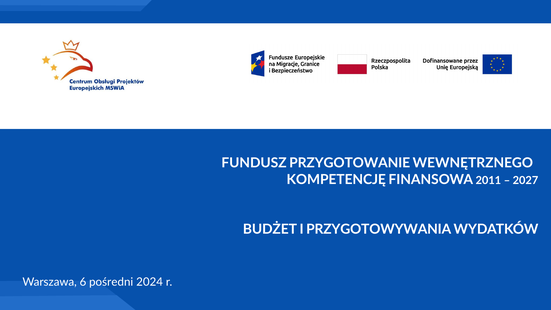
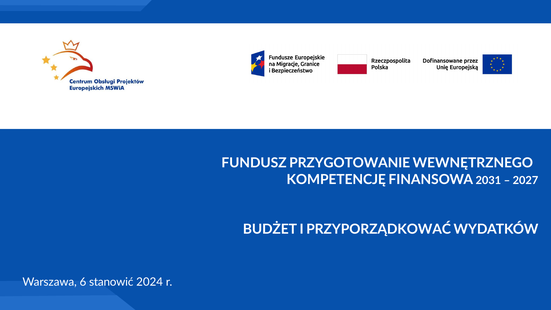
2011: 2011 -> 2031
PRZYGOTOWYWANIA: PRZYGOTOWYWANIA -> PRZYPORZĄDKOWAĆ
pośredni: pośredni -> stanowić
